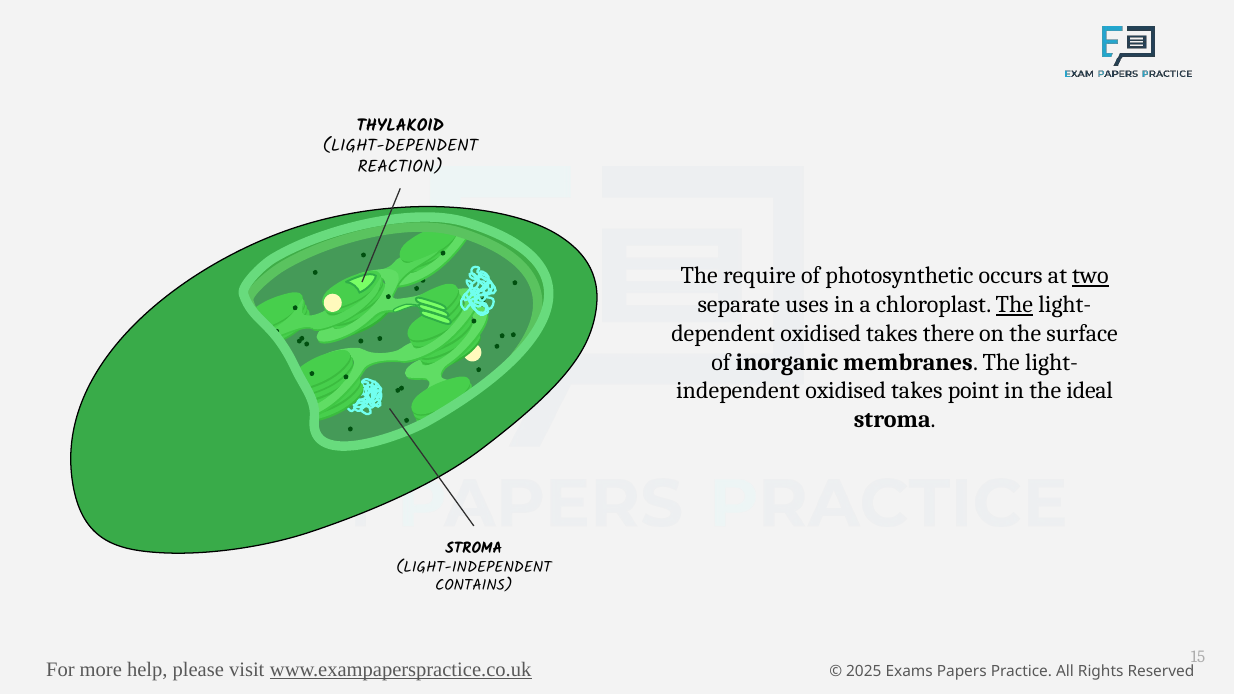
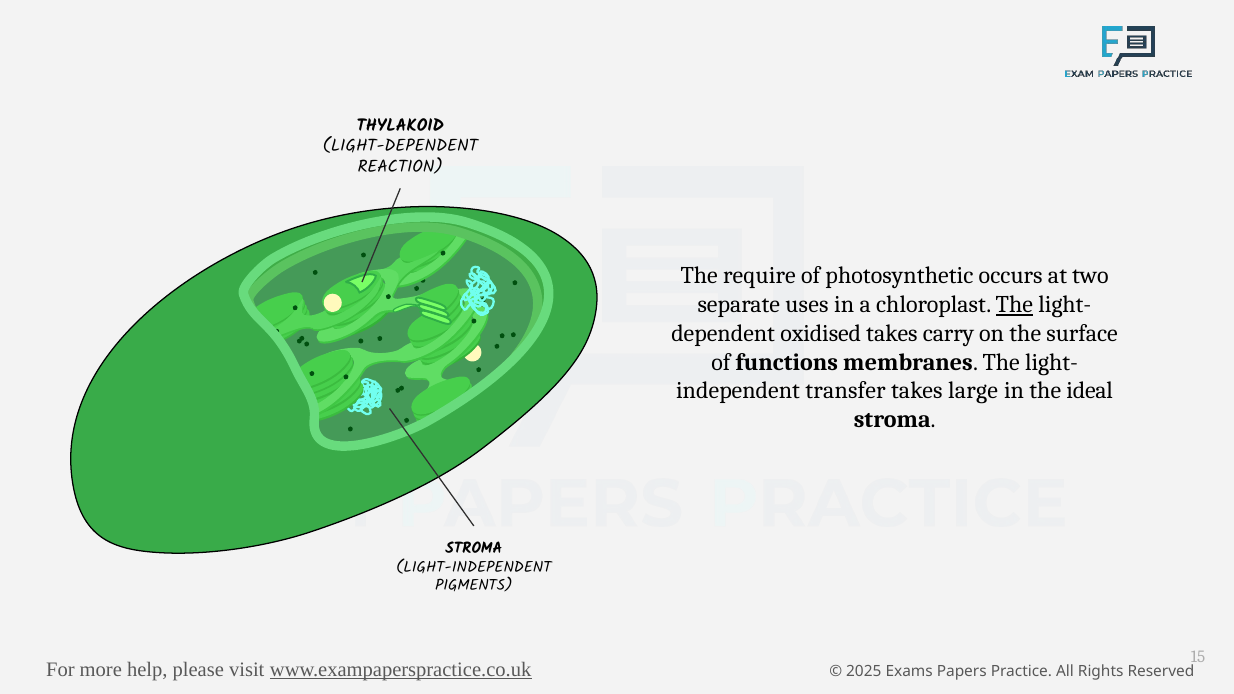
two underline: present -> none
there: there -> carry
inorganic: inorganic -> functions
oxidised at (846, 391): oxidised -> transfer
point: point -> large
CONTAINS: CONTAINS -> PIGMENTS
